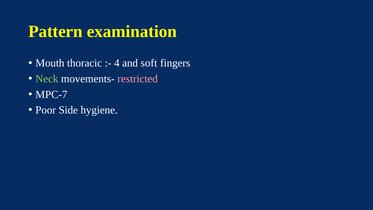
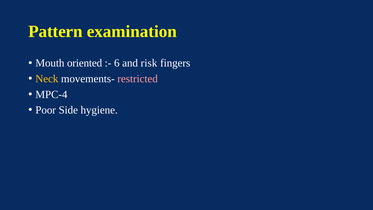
thoracic: thoracic -> oriented
4: 4 -> 6
soft: soft -> risk
Neck colour: light green -> yellow
MPC-7: MPC-7 -> MPC-4
